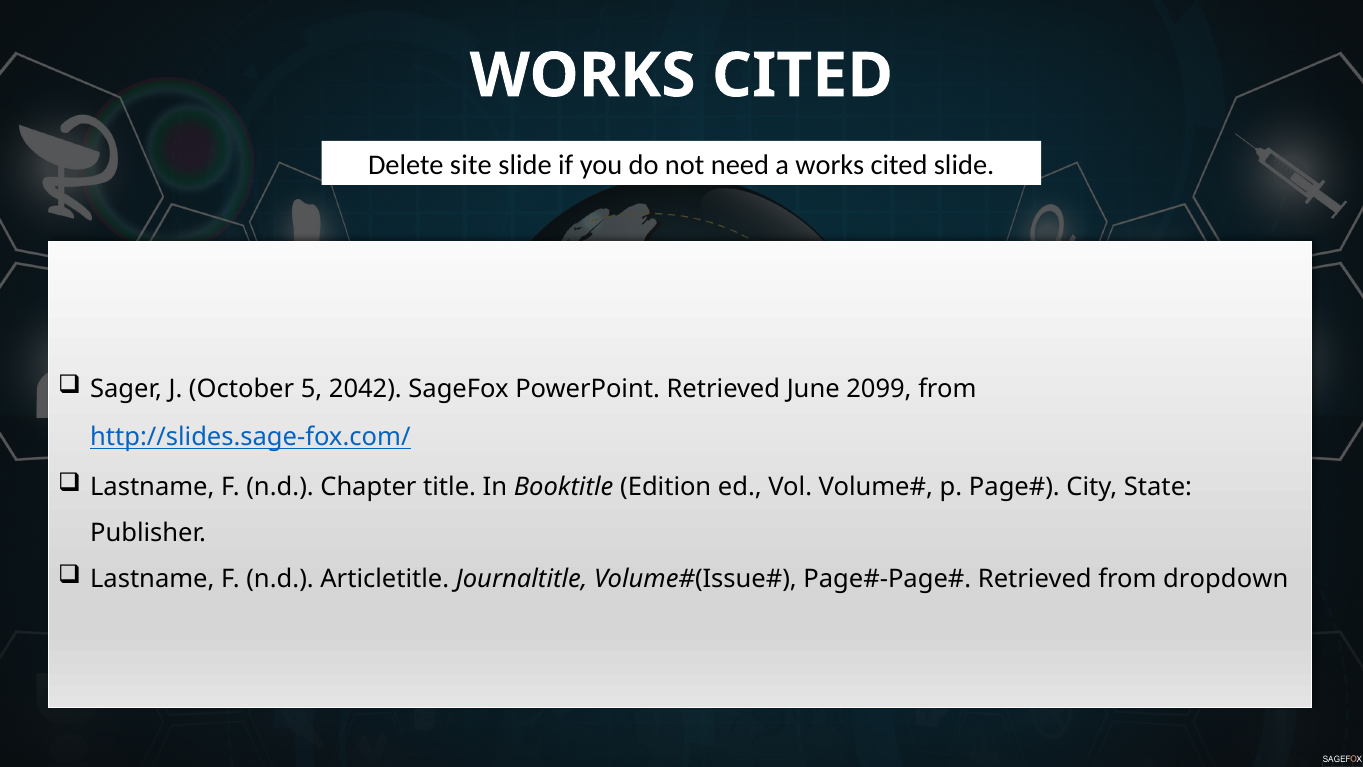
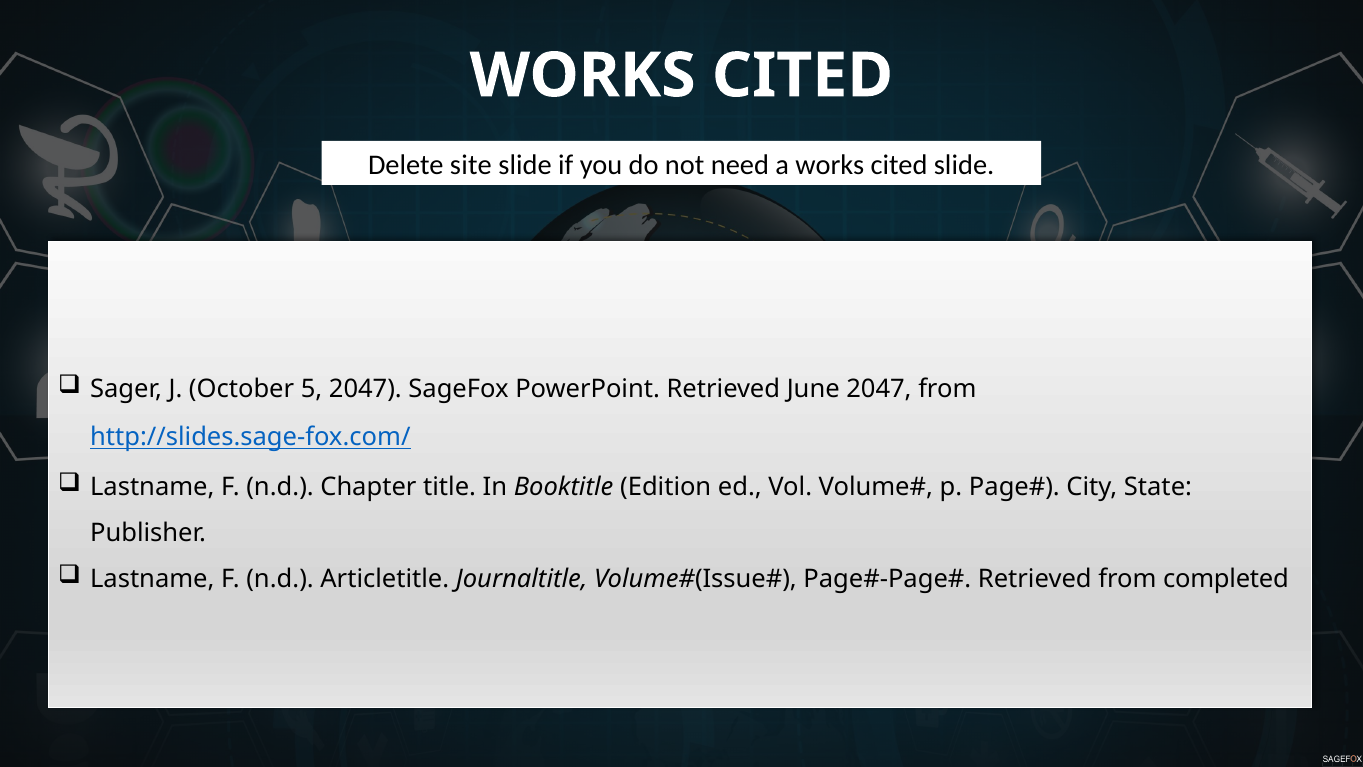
5 2042: 2042 -> 2047
June 2099: 2099 -> 2047
dropdown: dropdown -> completed
